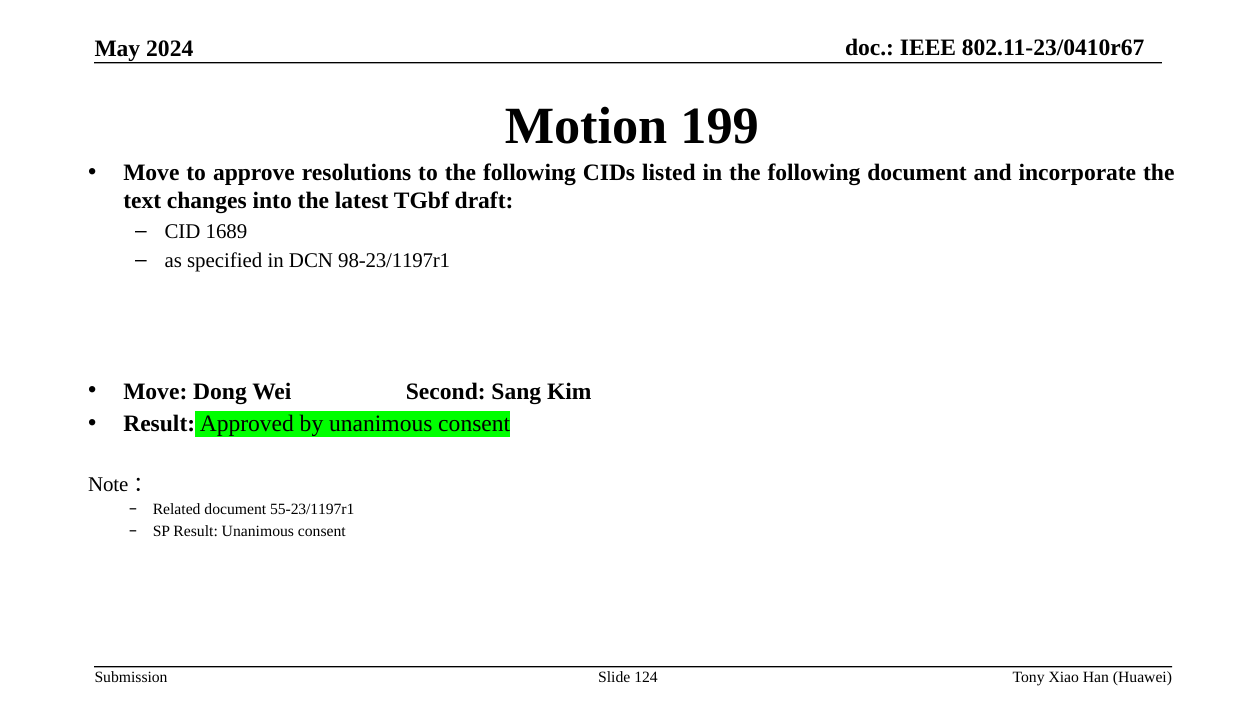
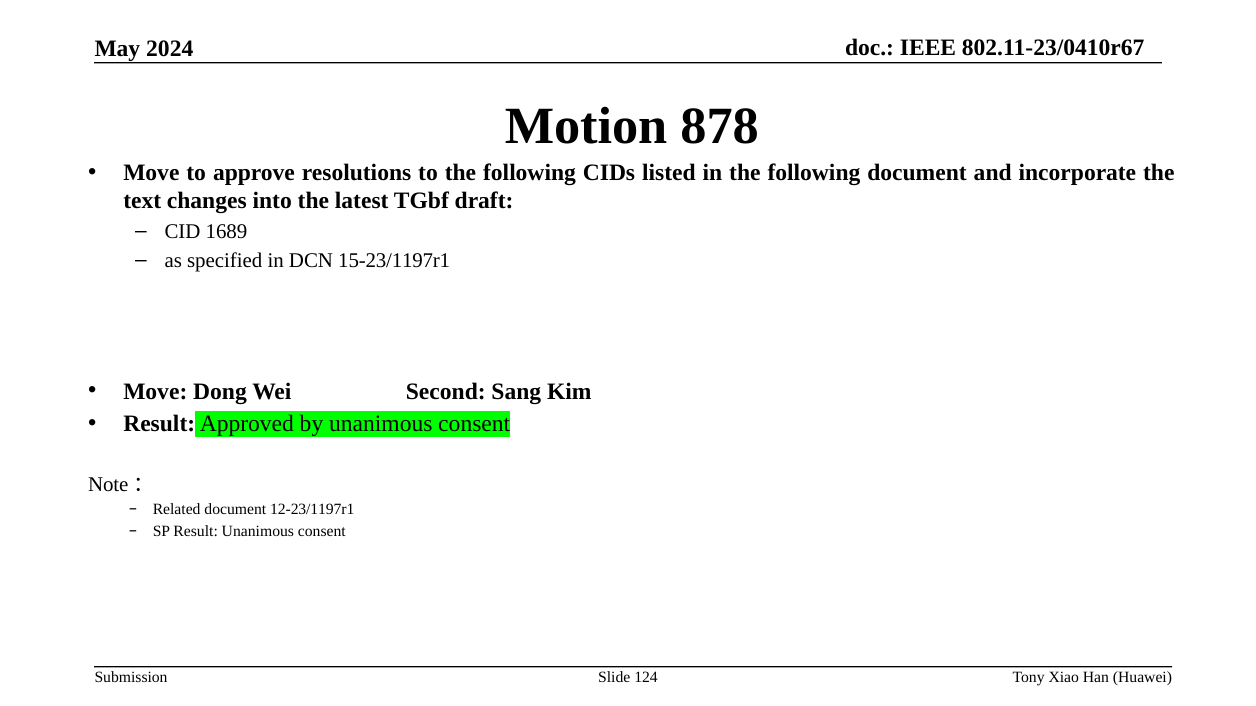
199: 199 -> 878
98-23/1197r1: 98-23/1197r1 -> 15-23/1197r1
55-23/1197r1: 55-23/1197r1 -> 12-23/1197r1
